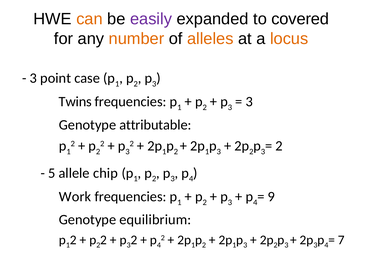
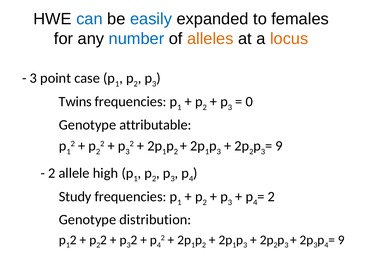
can colour: orange -> blue
easily colour: purple -> blue
covered: covered -> females
number colour: orange -> blue
3 at (249, 102): 3 -> 0
2 at (279, 146): 2 -> 9
5 at (52, 173): 5 -> 2
chip: chip -> high
Work: Work -> Study
9 at (271, 196): 9 -> 2
equilibrium: equilibrium -> distribution
7 at (341, 240): 7 -> 9
